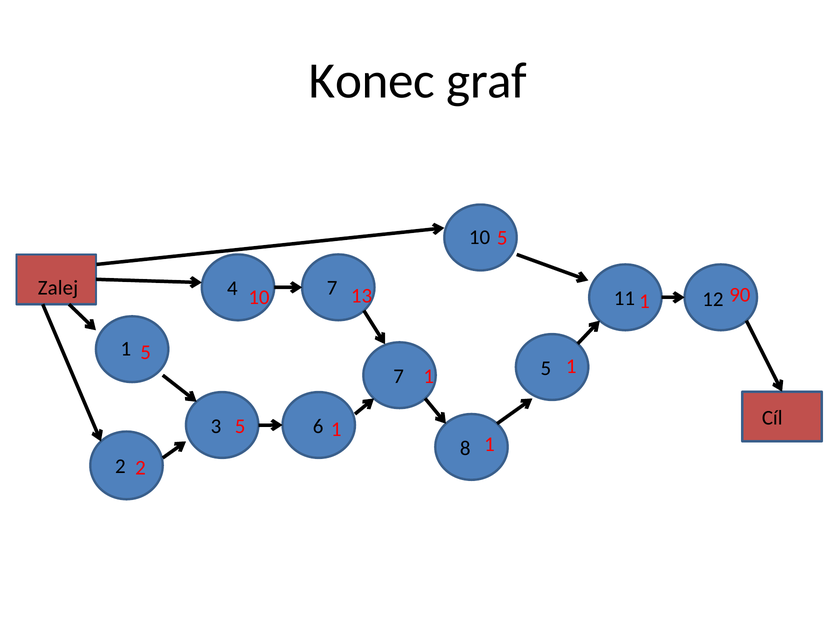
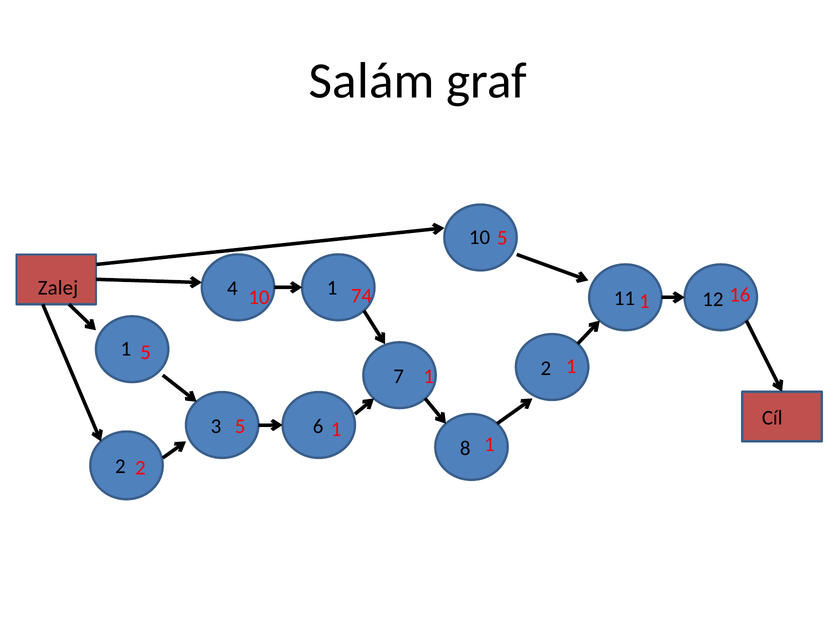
Konec: Konec -> Salám
4 7: 7 -> 1
13: 13 -> 74
90: 90 -> 16
7 5: 5 -> 2
